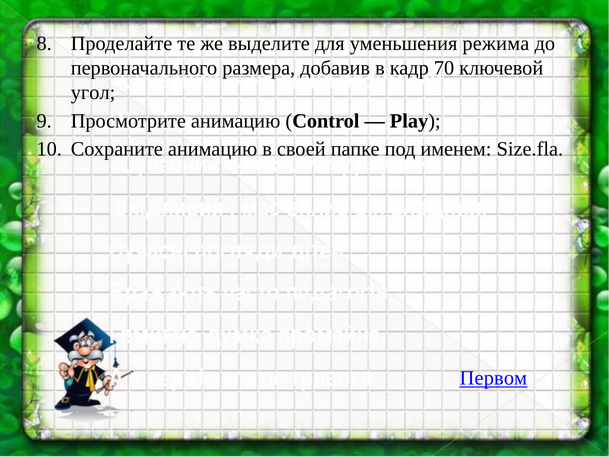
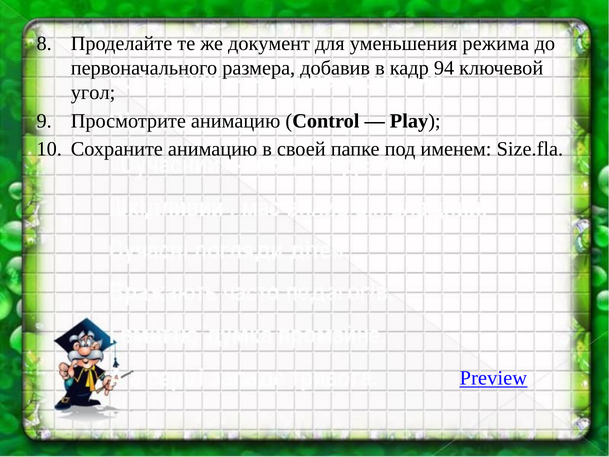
выделите: выделите -> документ
70: 70 -> 94
Первом: Первом -> Preview
